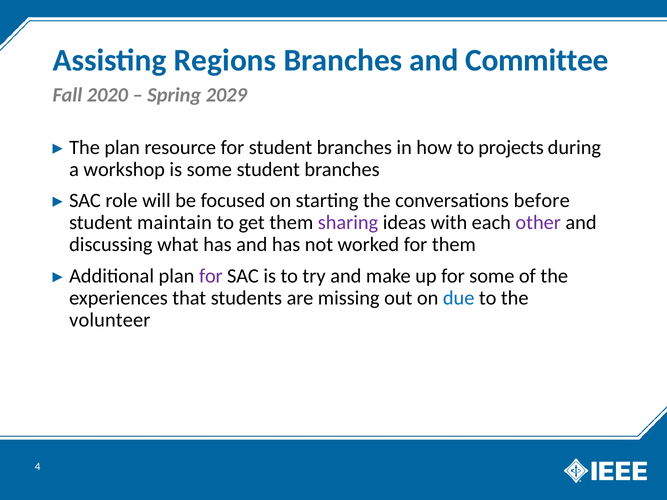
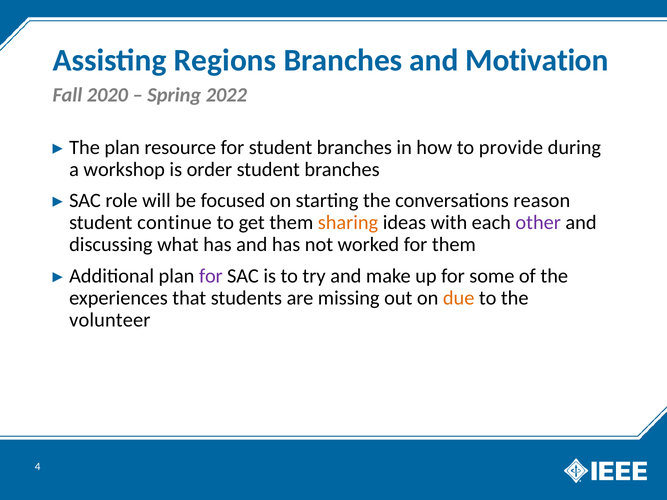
Committee: Committee -> Motivation
2029: 2029 -> 2022
projects: projects -> provide
is some: some -> order
before: before -> reason
maintain: maintain -> continue
sharing colour: purple -> orange
due colour: blue -> orange
